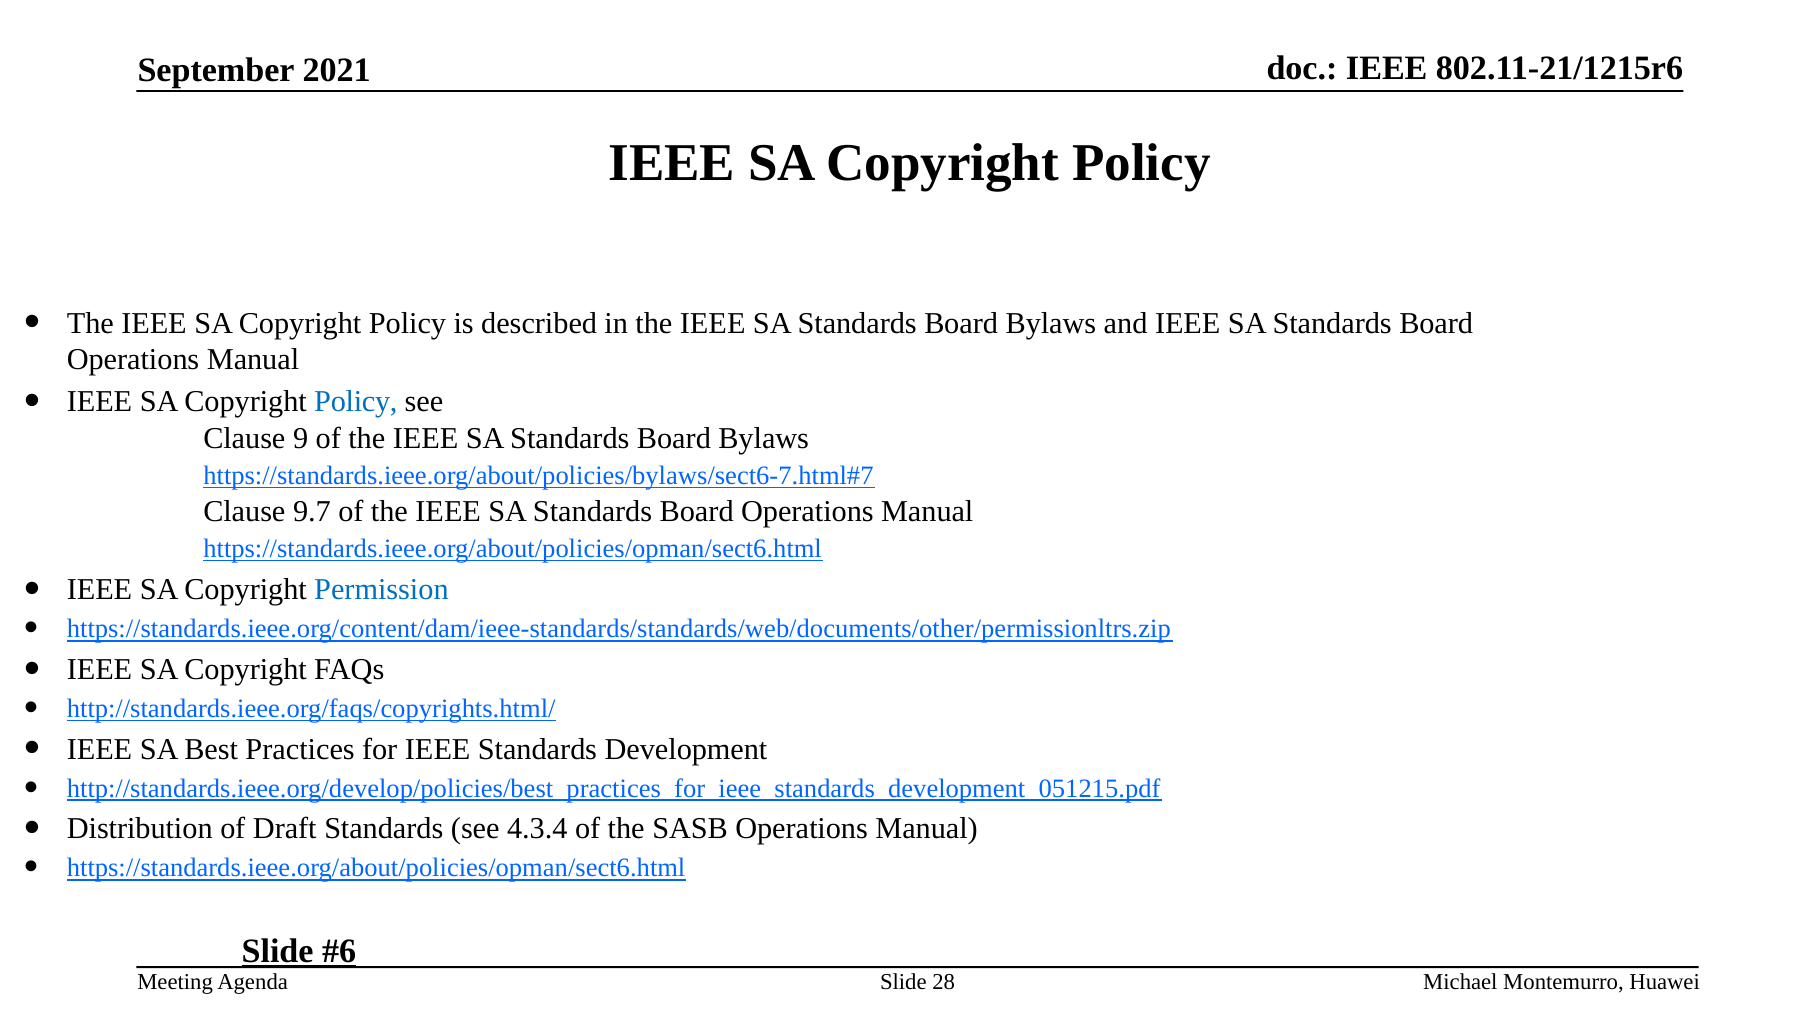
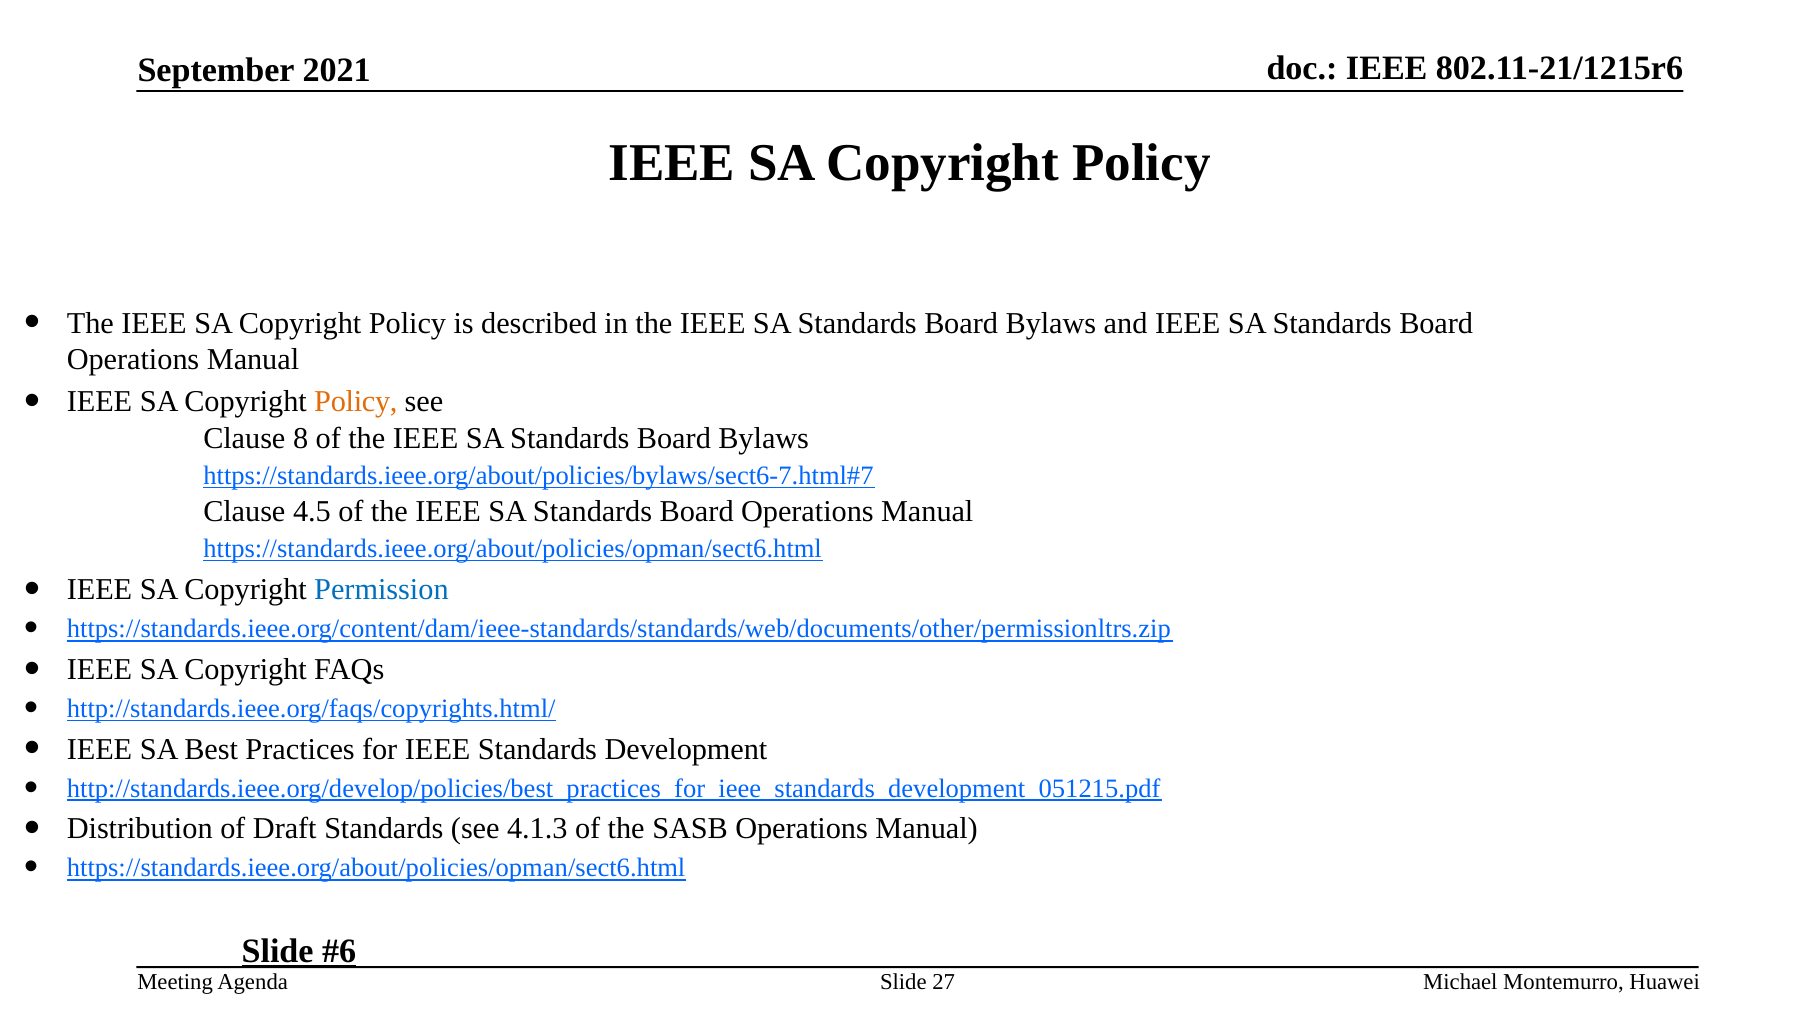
Policy at (356, 402) colour: blue -> orange
9: 9 -> 8
9.7: 9.7 -> 4.5
4.3.4: 4.3.4 -> 4.1.3
28: 28 -> 27
